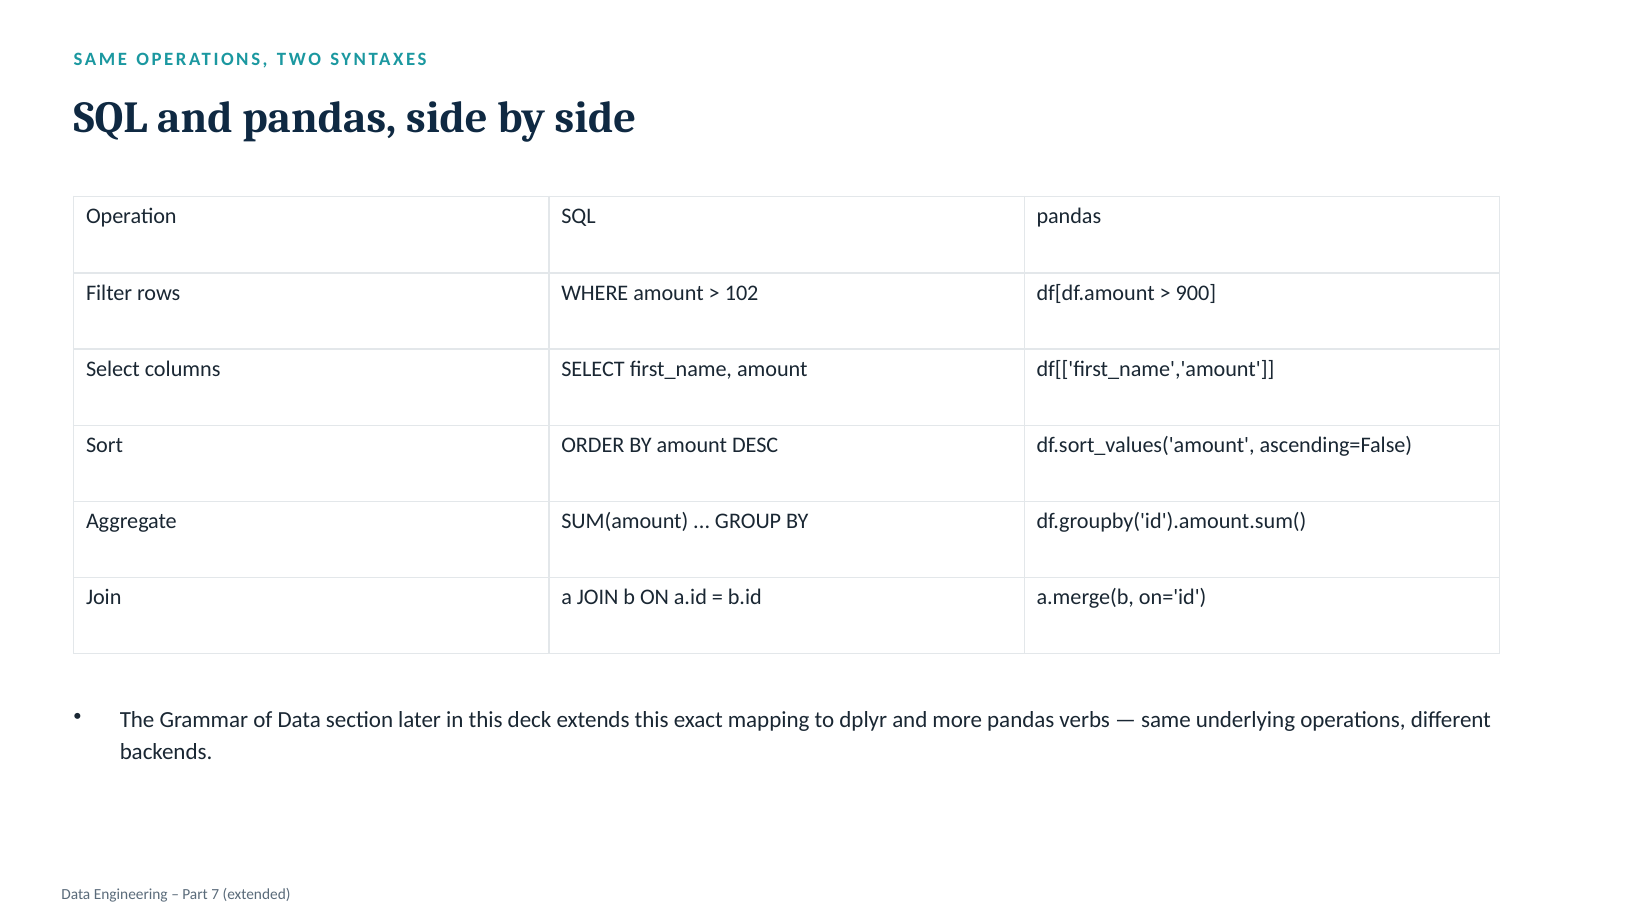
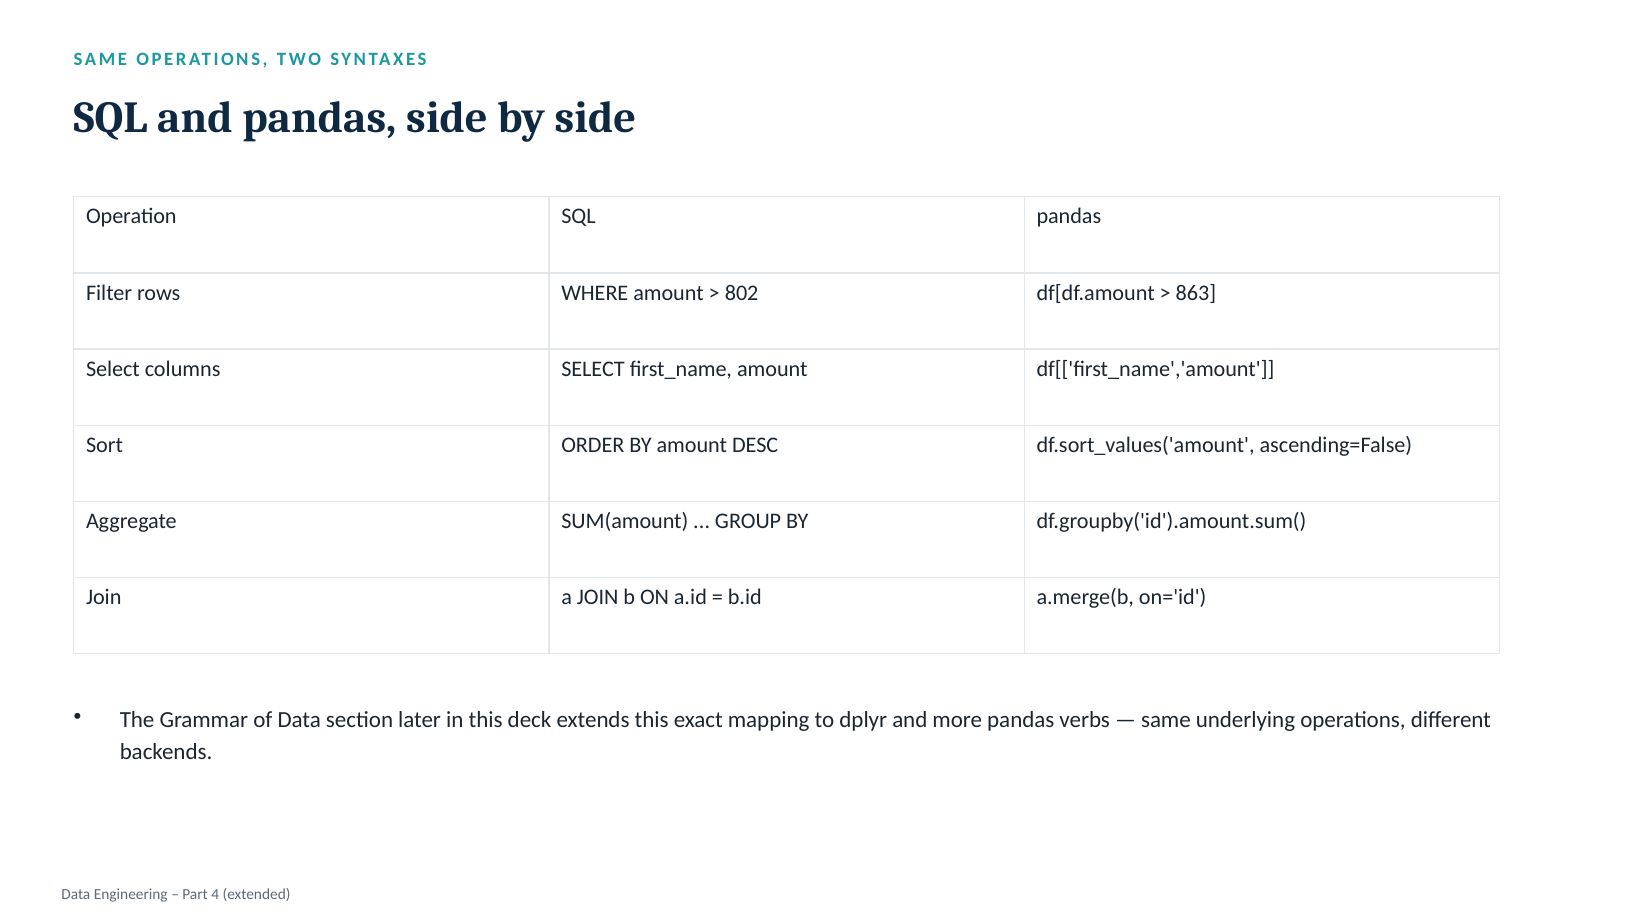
102: 102 -> 802
900: 900 -> 863
7: 7 -> 4
